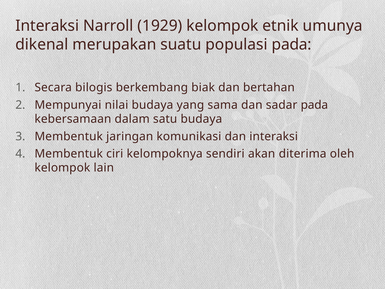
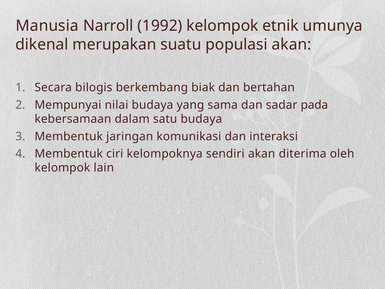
Interaksi at (47, 26): Interaksi -> Manusia
1929: 1929 -> 1992
populasi pada: pada -> akan
